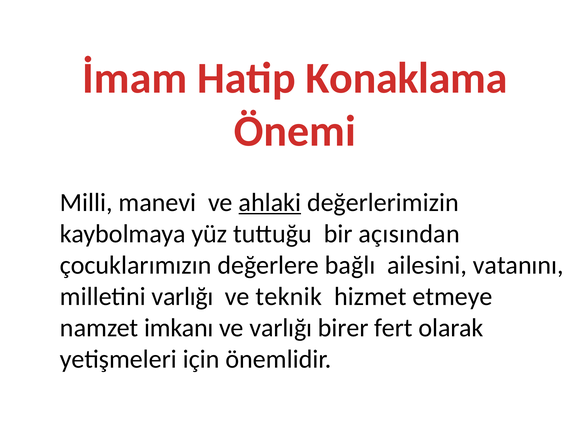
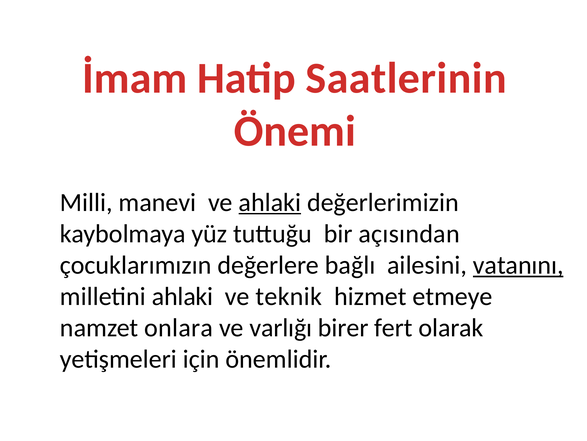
Konaklama: Konaklama -> Saatlerinin
vatanını underline: none -> present
milletini varlığı: varlığı -> ahlaki
imkanı: imkanı -> onlara
